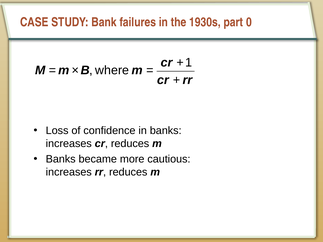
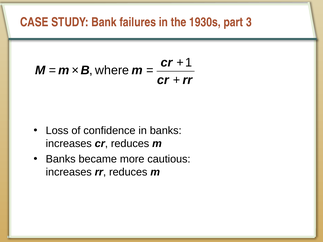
0: 0 -> 3
